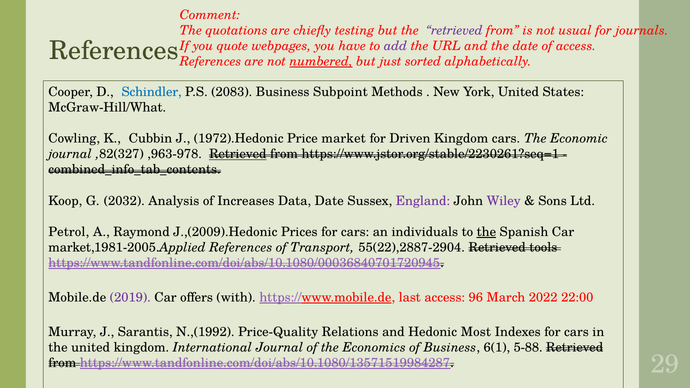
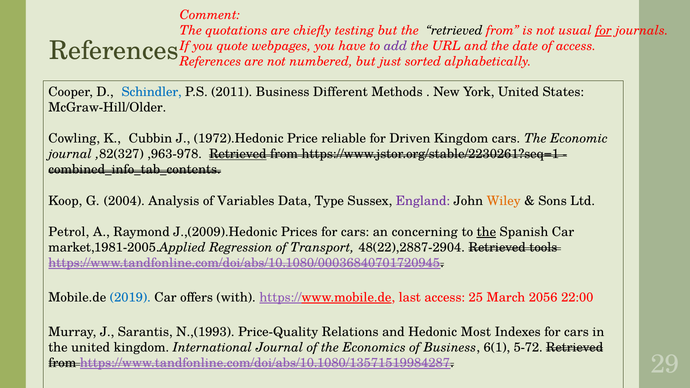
retrieved at (454, 30) colour: purple -> black
for at (604, 30) underline: none -> present
numbered underline: present -> none
2083: 2083 -> 2011
Subpoint: Subpoint -> Different
McGraw-Hill/What: McGraw-Hill/What -> McGraw-Hill/Older
market: market -> reliable
2032: 2032 -> 2004
Increases: Increases -> Variables
Data Date: Date -> Type
Wiley colour: purple -> orange
individuals: individuals -> concerning
market,1981-2005.Applied References: References -> Regression
55(22),2887-2904: 55(22),2887-2904 -> 48(22),2887-2904
2019 colour: purple -> blue
96: 96 -> 25
2022: 2022 -> 2056
N.,(1992: N.,(1992 -> N.,(1993
5-88: 5-88 -> 5-72
